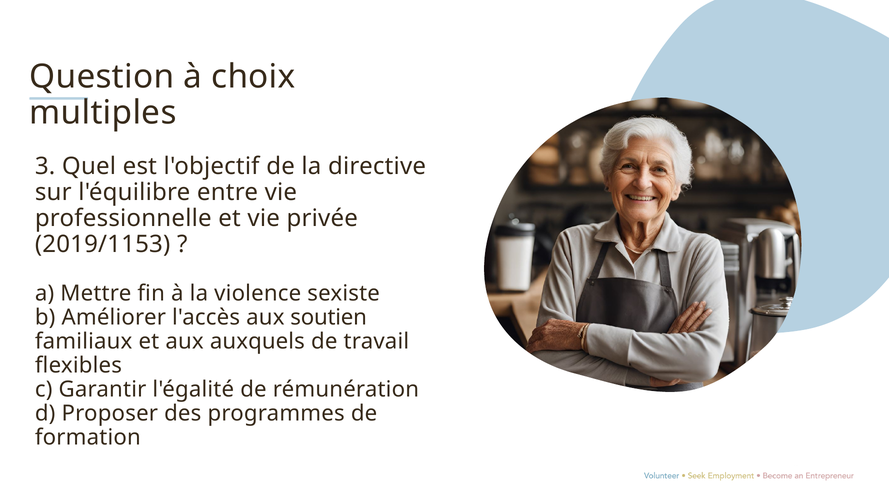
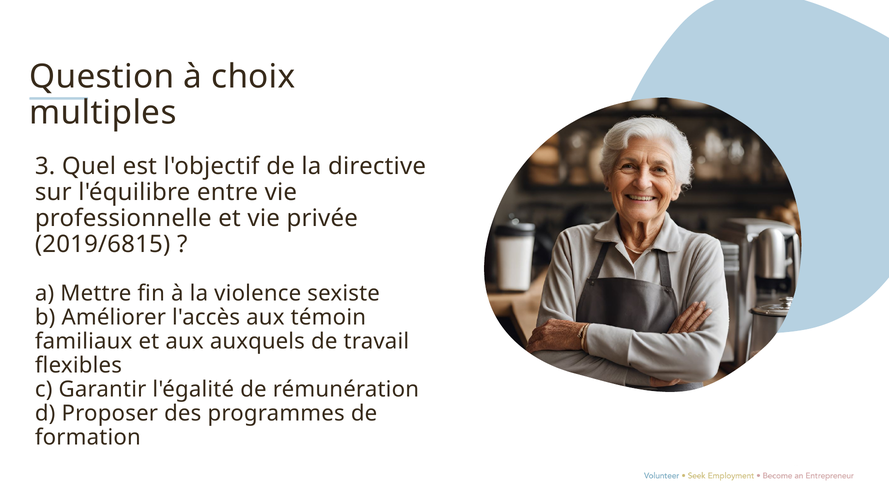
2019/1153: 2019/1153 -> 2019/6815
soutien: soutien -> témoin
